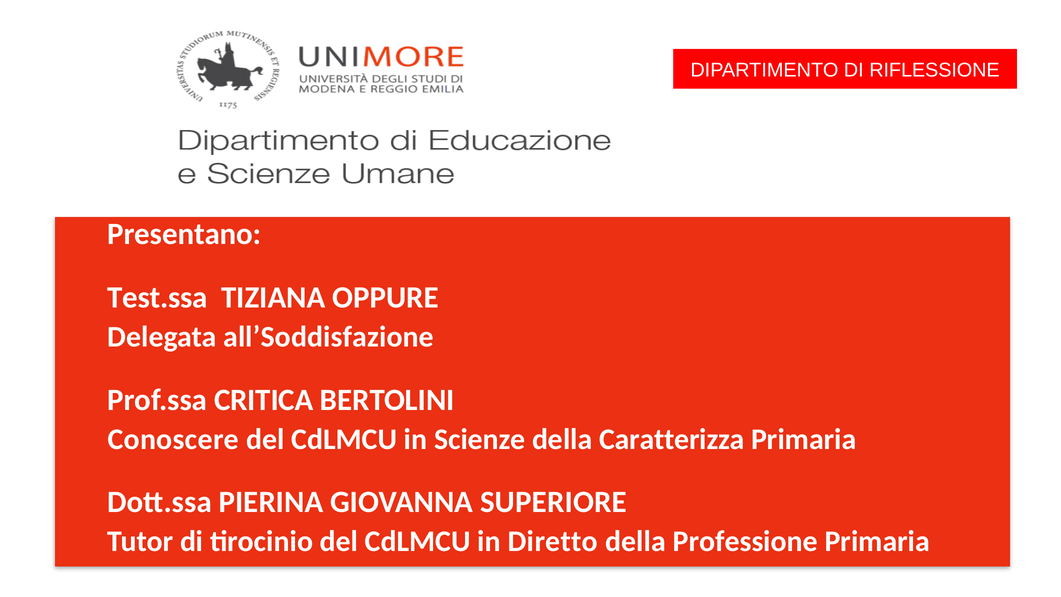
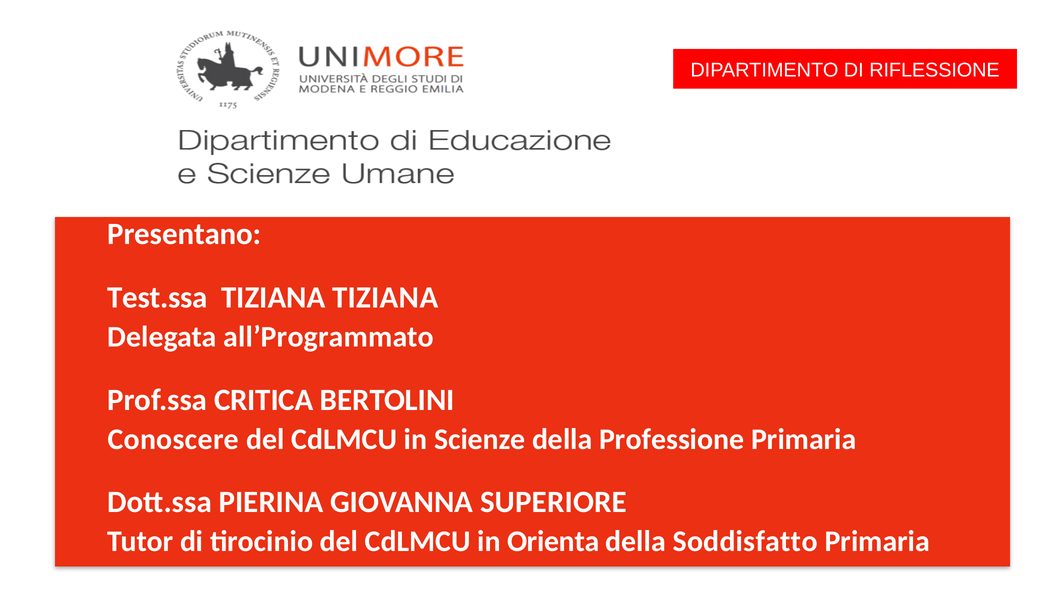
TIZIANA OPPURE: OPPURE -> TIZIANA
all’Soddisfazione: all’Soddisfazione -> all’Programmato
Caratterizza: Caratterizza -> Professione
Diretto: Diretto -> Orienta
Professione: Professione -> Soddisfatto
